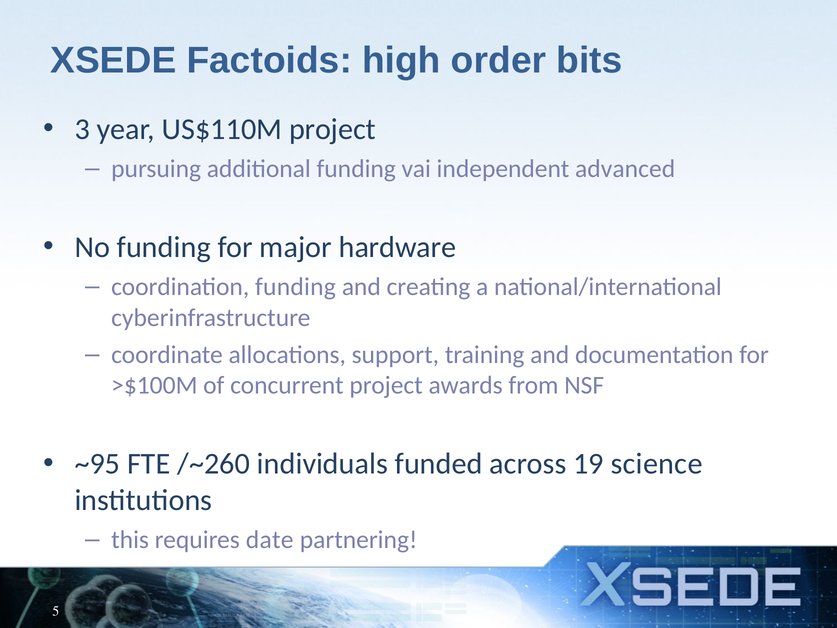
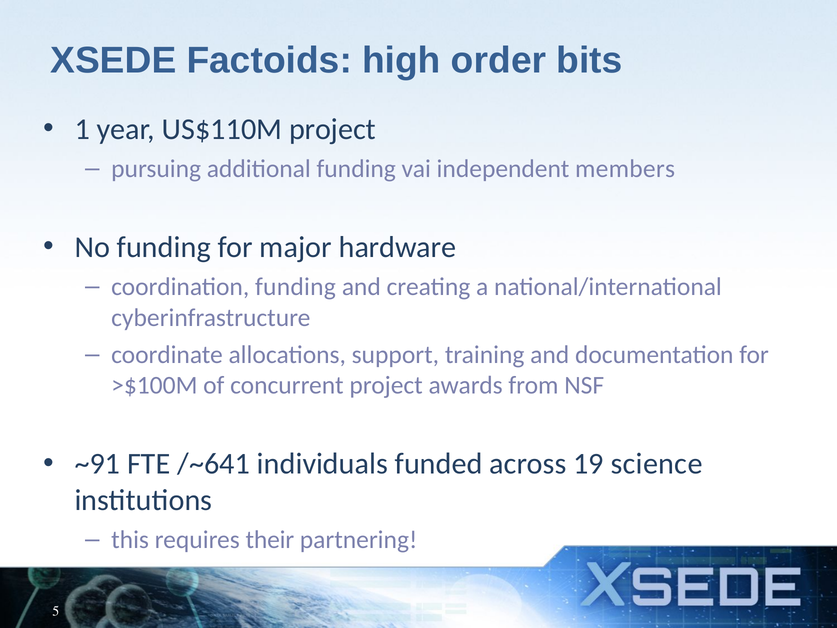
3: 3 -> 1
advanced: advanced -> members
~95: ~95 -> ~91
/~260: /~260 -> /~641
date: date -> their
